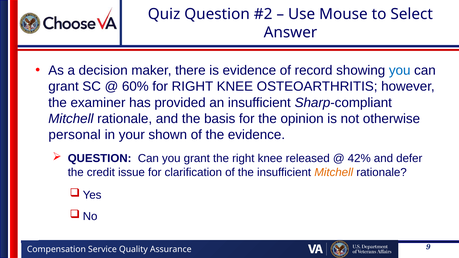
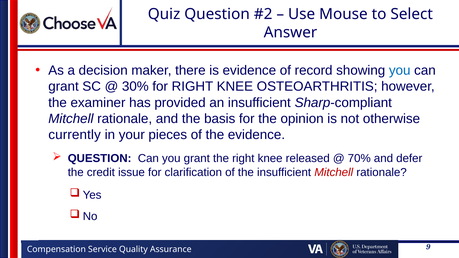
60%: 60% -> 30%
personal: personal -> currently
shown: shown -> pieces
42%: 42% -> 70%
Mitchell at (334, 172) colour: orange -> red
